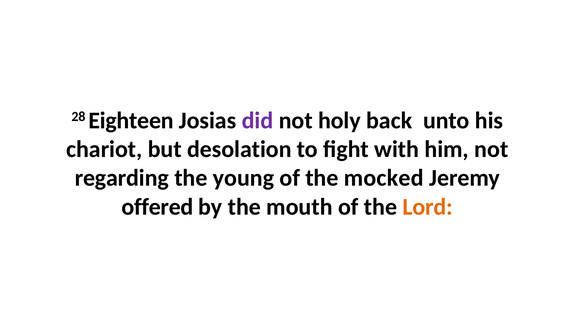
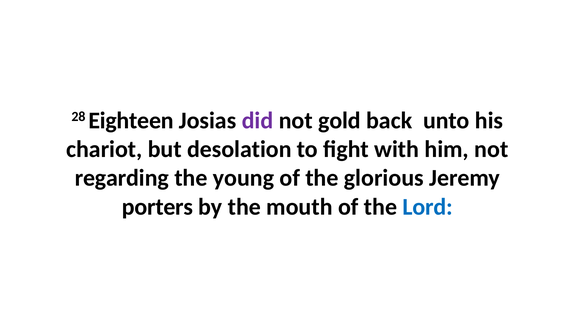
holy: holy -> gold
mocked: mocked -> glorious
offered: offered -> porters
Lord colour: orange -> blue
